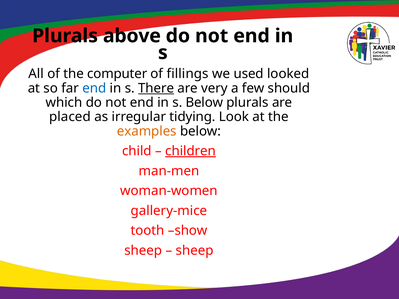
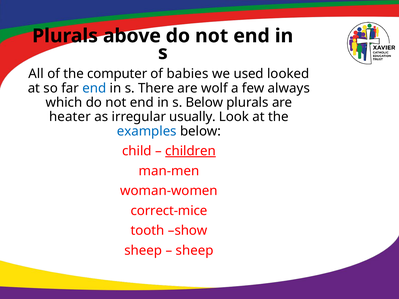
fillings: fillings -> babies
There underline: present -> none
very: very -> wolf
should: should -> always
placed: placed -> heater
tidying: tidying -> usually
examples colour: orange -> blue
gallery-mice: gallery-mice -> correct-mice
